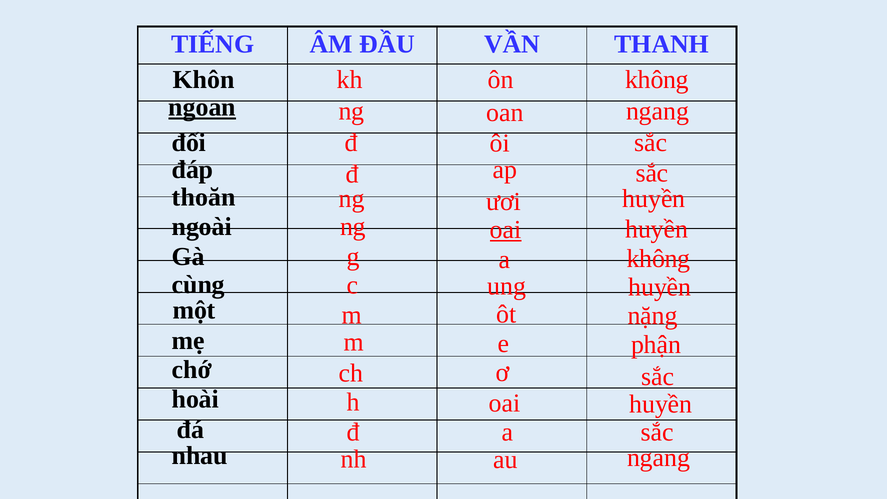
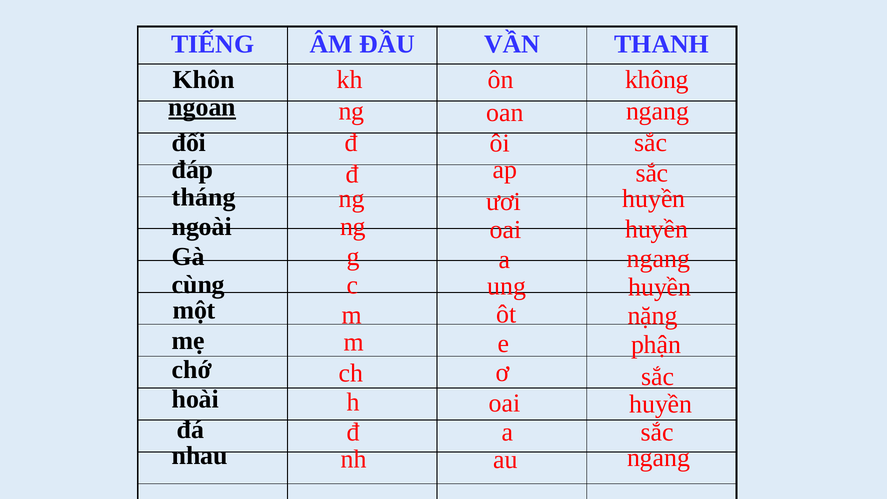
thoăn: thoăn -> tháng
oai at (506, 230) underline: present -> none
không at (659, 259): không -> ngang
